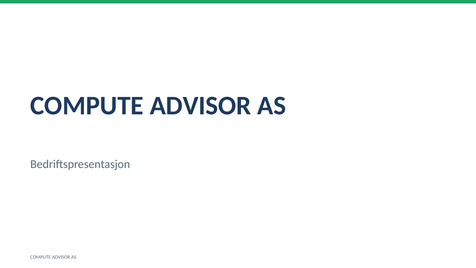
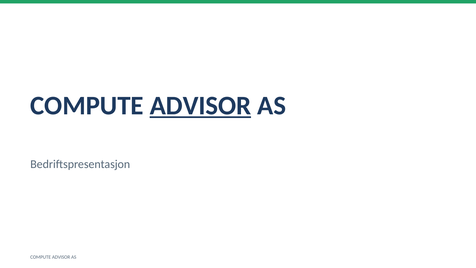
ADVISOR at (200, 106) underline: none -> present
